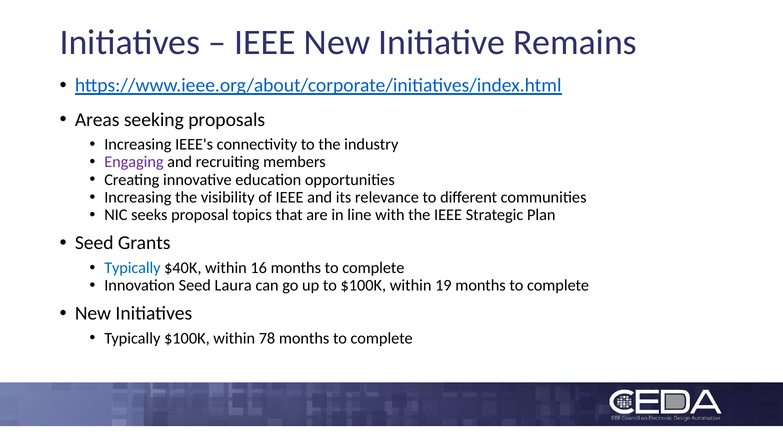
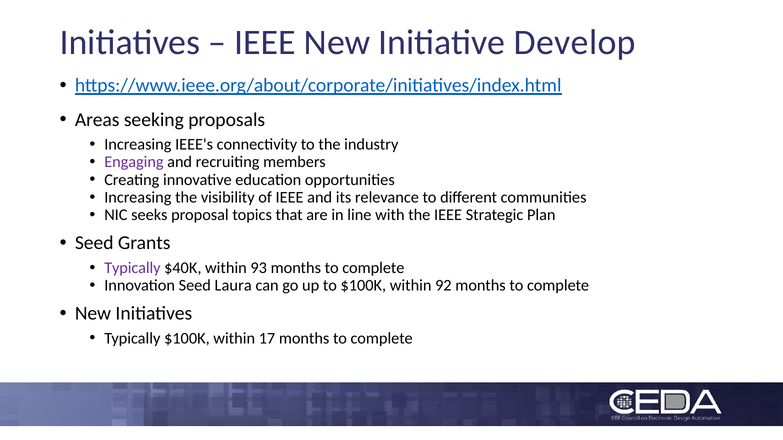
Remains: Remains -> Develop
Typically at (132, 268) colour: blue -> purple
16: 16 -> 93
19: 19 -> 92
78: 78 -> 17
